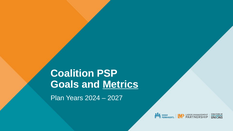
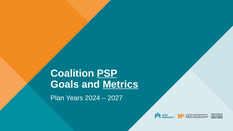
PSP underline: none -> present
